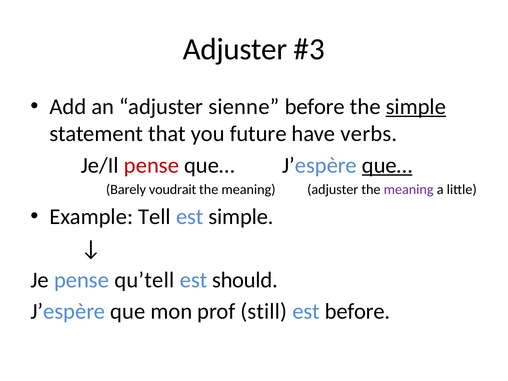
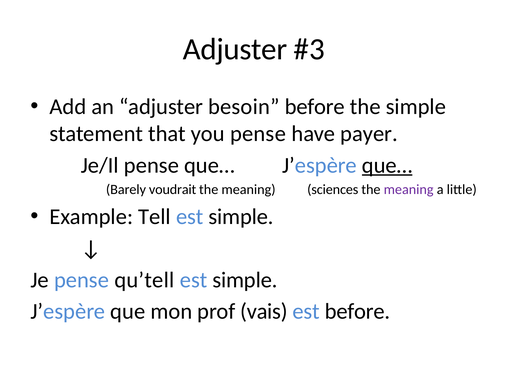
sienne: sienne -> besoin
simple at (416, 107) underline: present -> none
you future: future -> pense
verbs: verbs -> payer
pense at (151, 165) colour: red -> black
meaning adjuster: adjuster -> sciences
should at (245, 280): should -> simple
still: still -> vais
